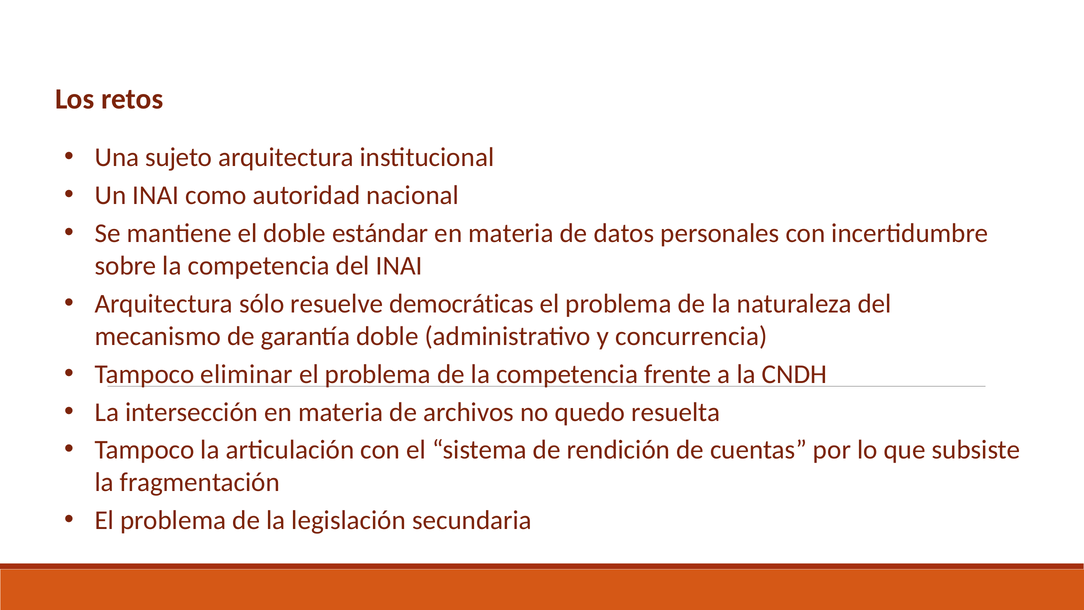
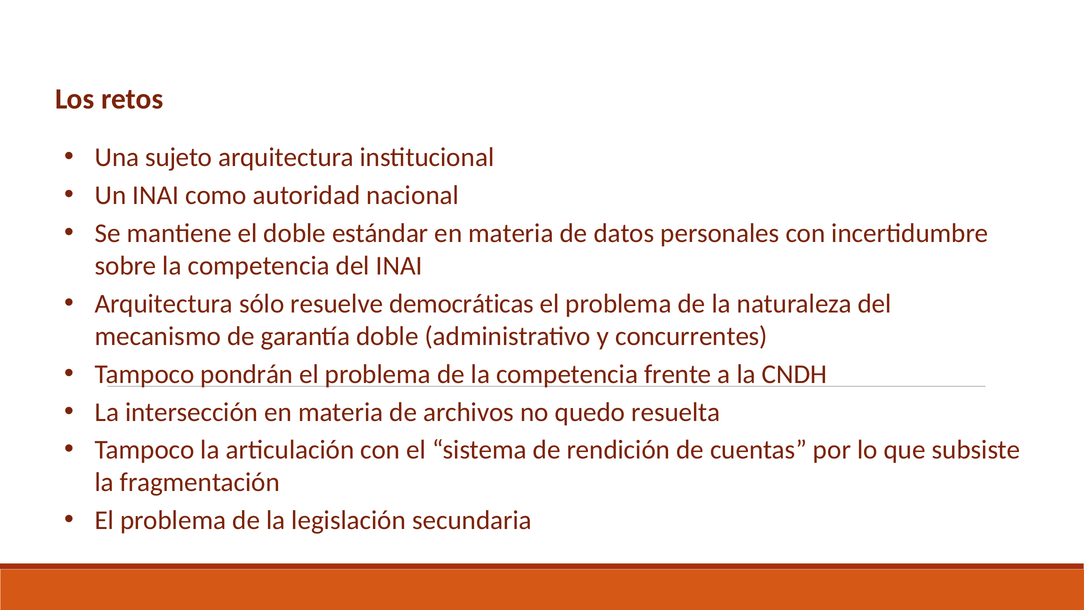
concurrencia: concurrencia -> concurrentes
eliminar: eliminar -> pondrán
